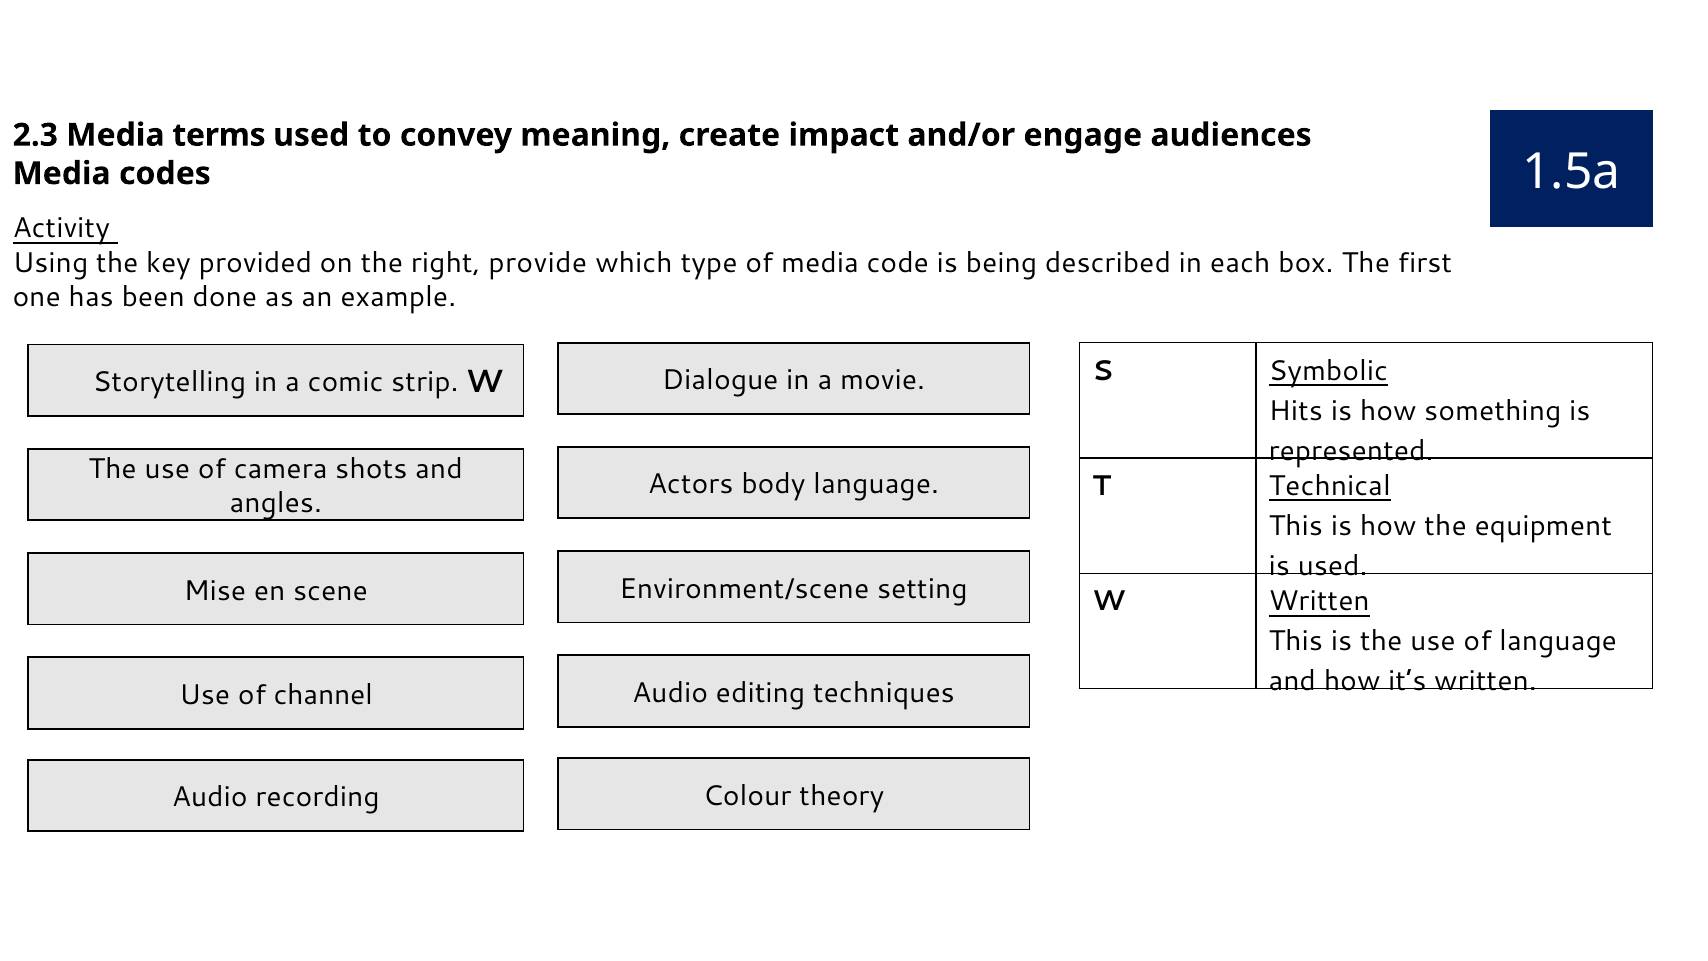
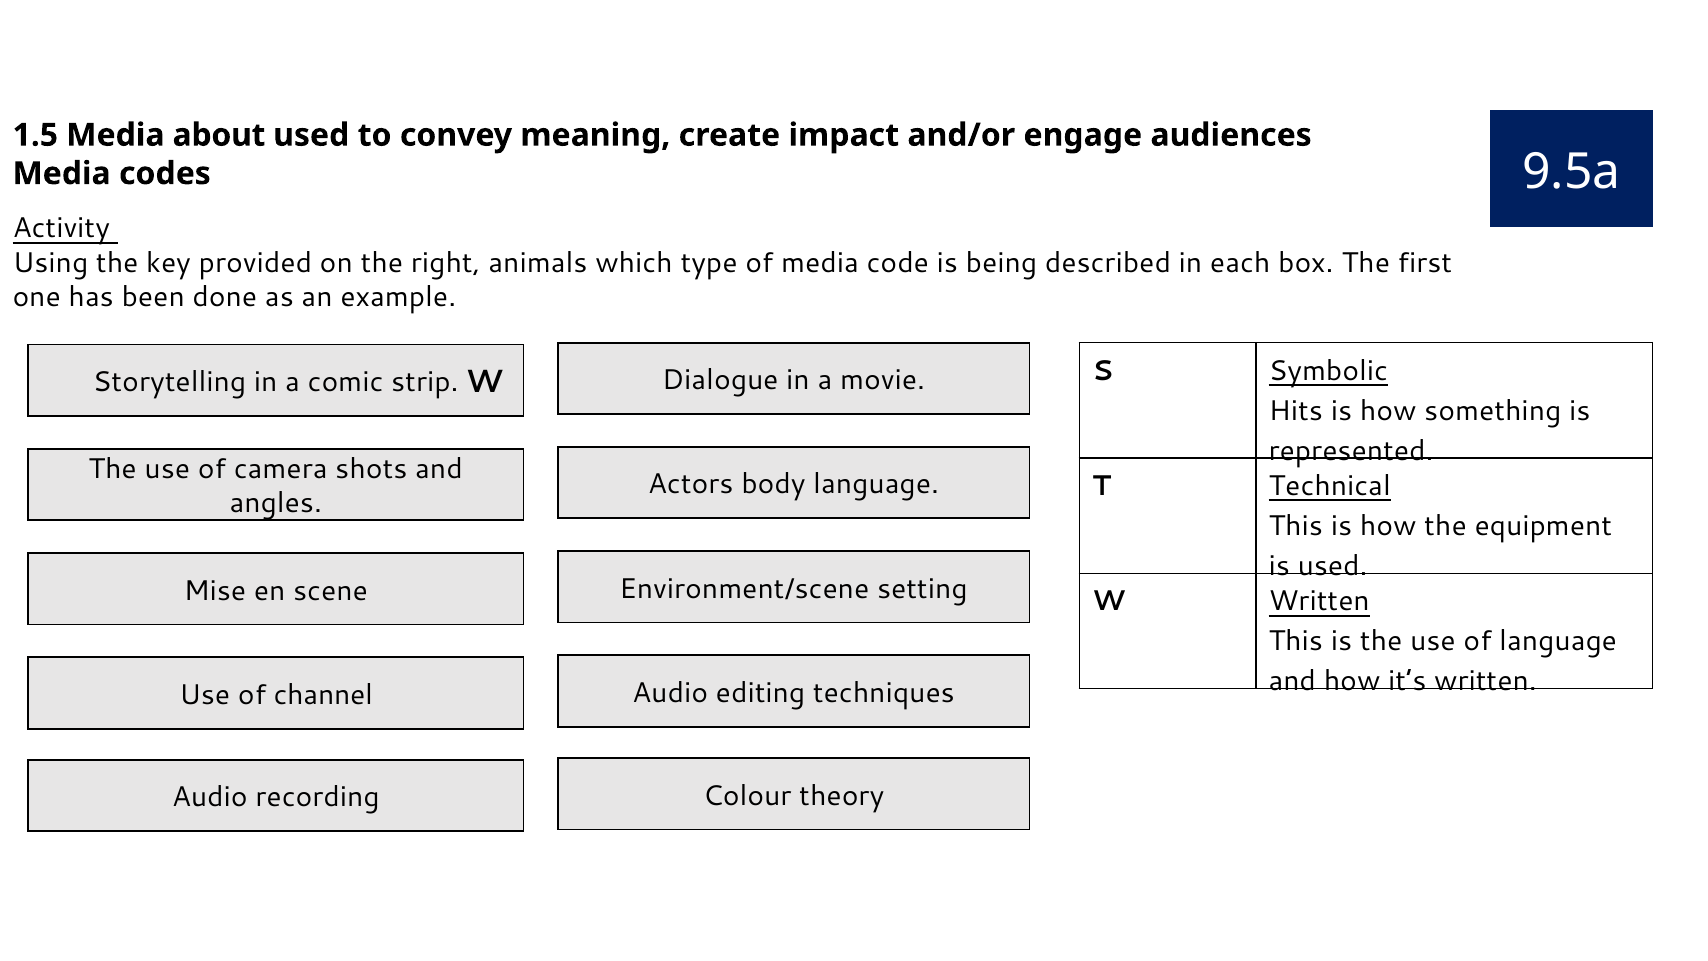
2.3: 2.3 -> 1.5
terms: terms -> about
1.5a: 1.5a -> 9.5a
provide: provide -> animals
